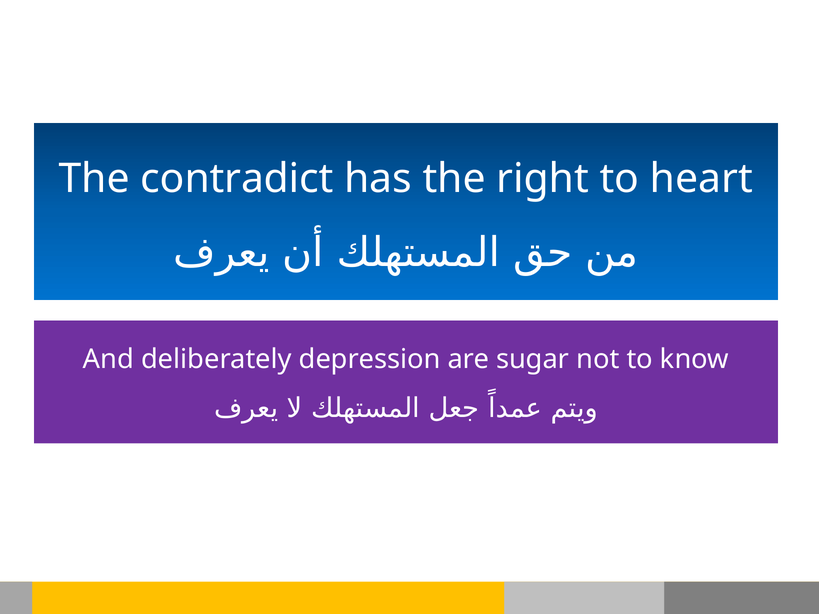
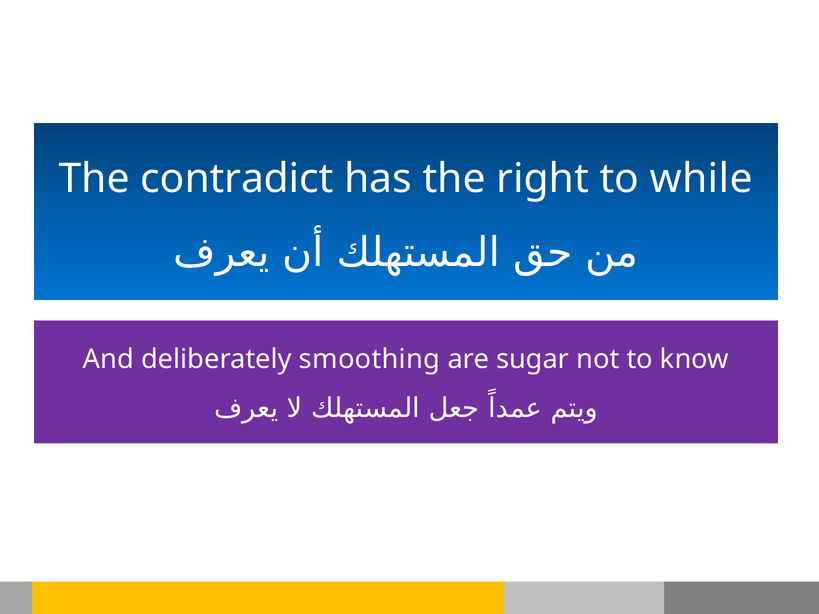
heart: heart -> while
depression: depression -> smoothing
